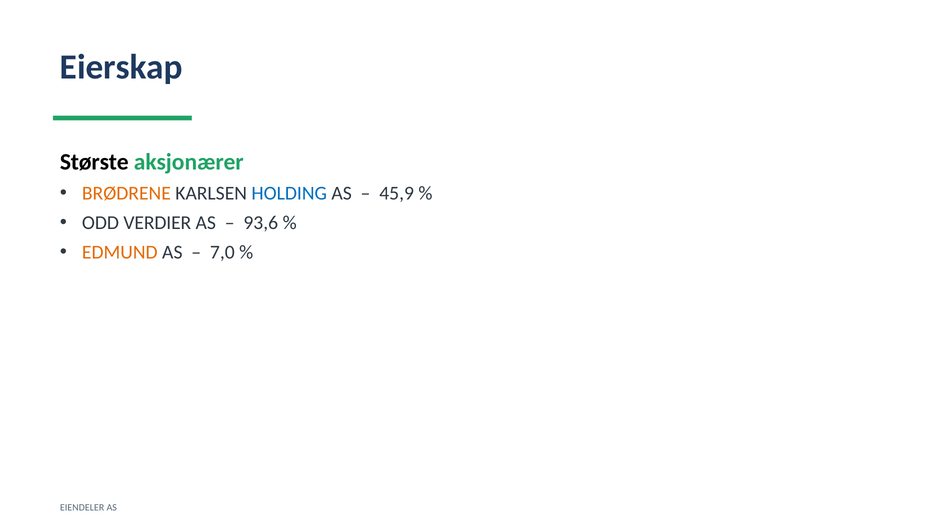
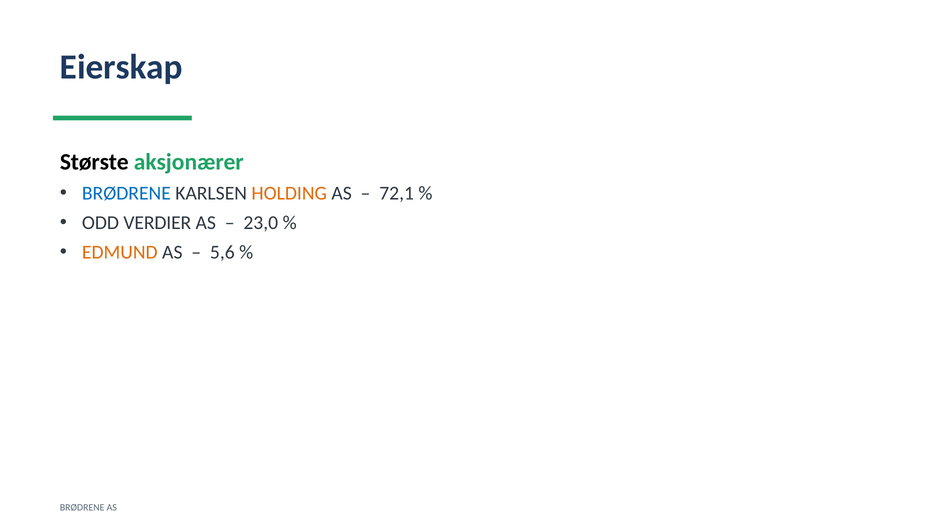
BRØDRENE at (126, 193) colour: orange -> blue
HOLDING colour: blue -> orange
45,9: 45,9 -> 72,1
93,6: 93,6 -> 23,0
7,0: 7,0 -> 5,6
EIENDELER at (82, 508): EIENDELER -> BRØDRENE
